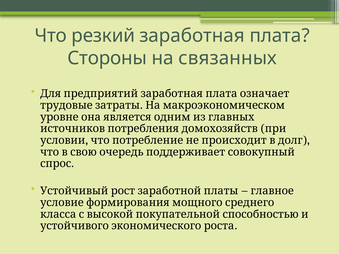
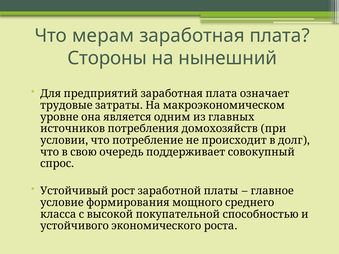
резкий: резкий -> мерам
связанных: связанных -> нынешний
